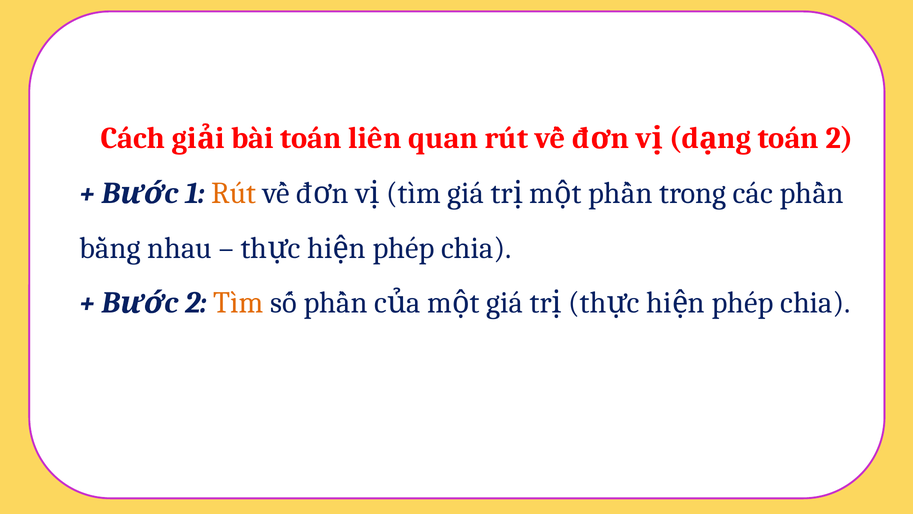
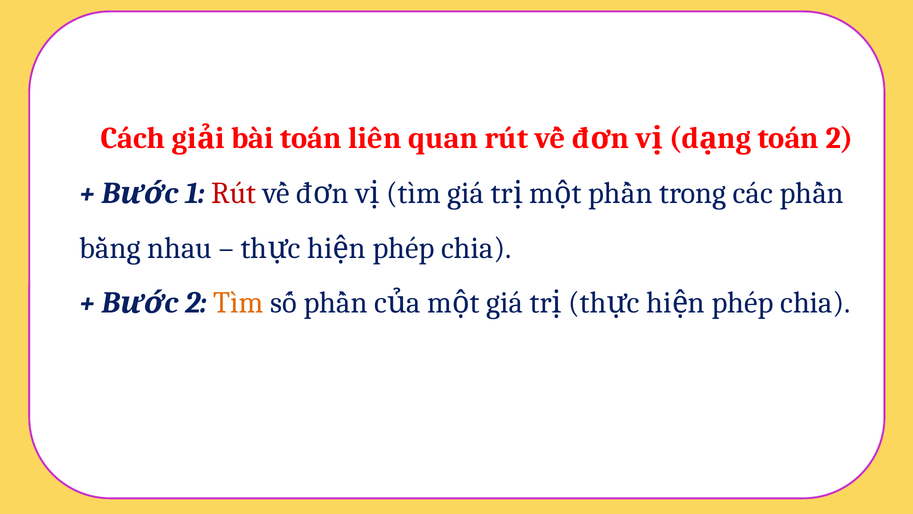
Rút at (234, 193) colour: orange -> red
